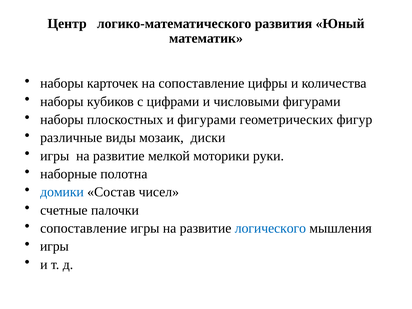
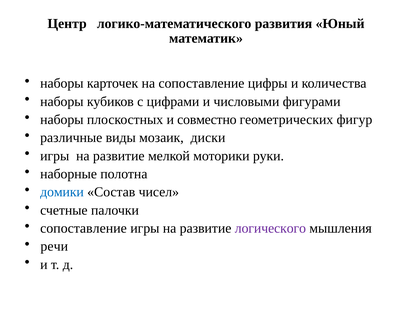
и фигурами: фигурами -> совместно
логического colour: blue -> purple
игры at (54, 246): игры -> речи
